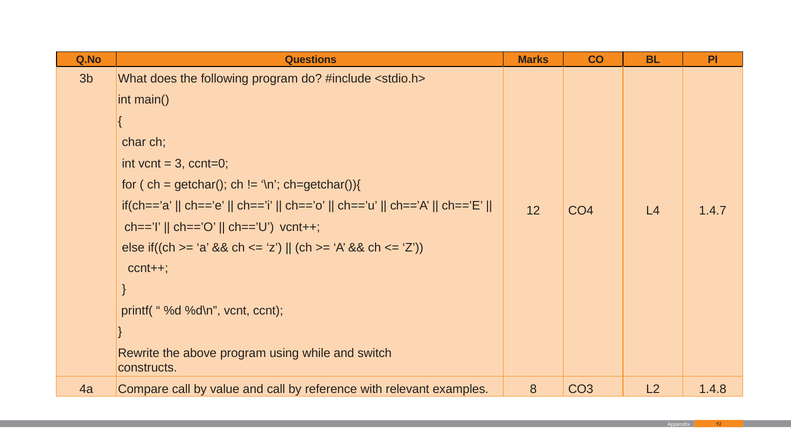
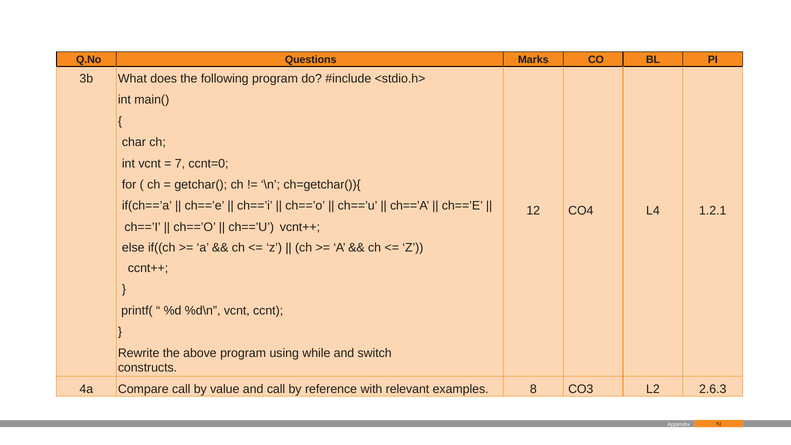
3: 3 -> 7
1.4.7: 1.4.7 -> 1.2.1
1.4.8: 1.4.8 -> 2.6.3
